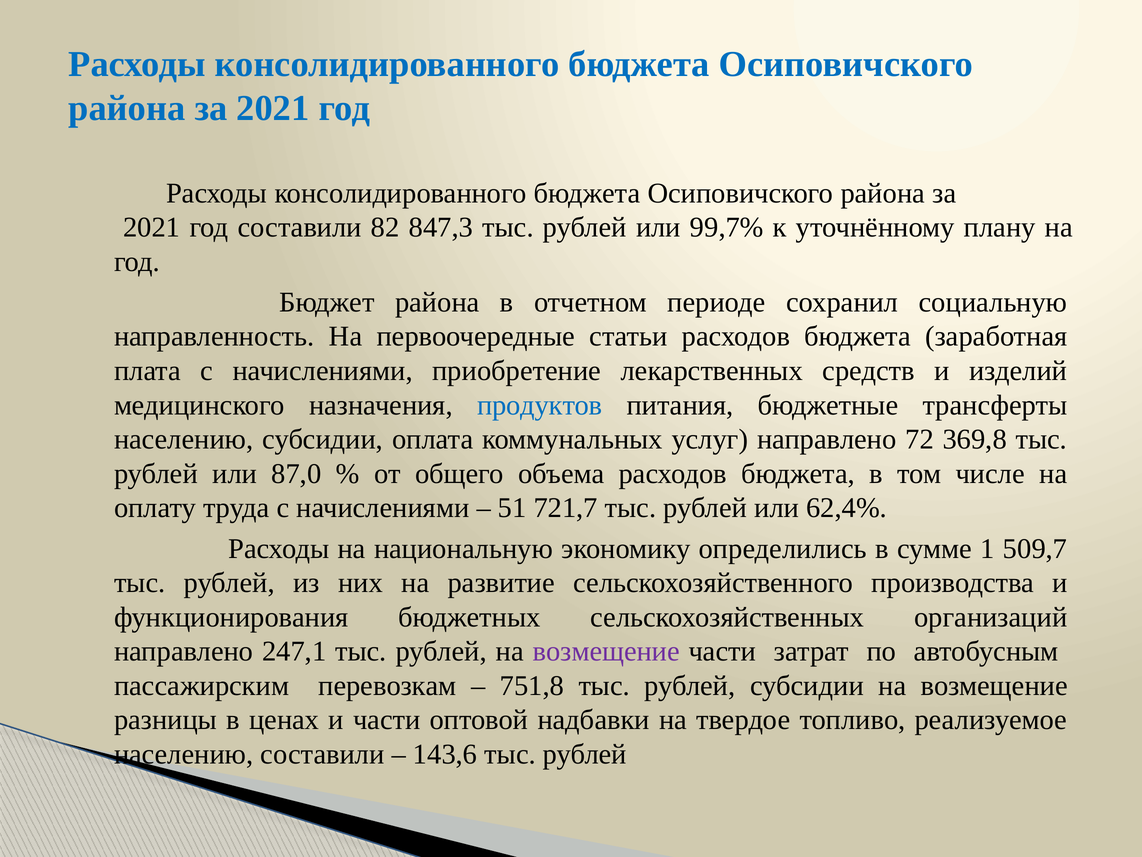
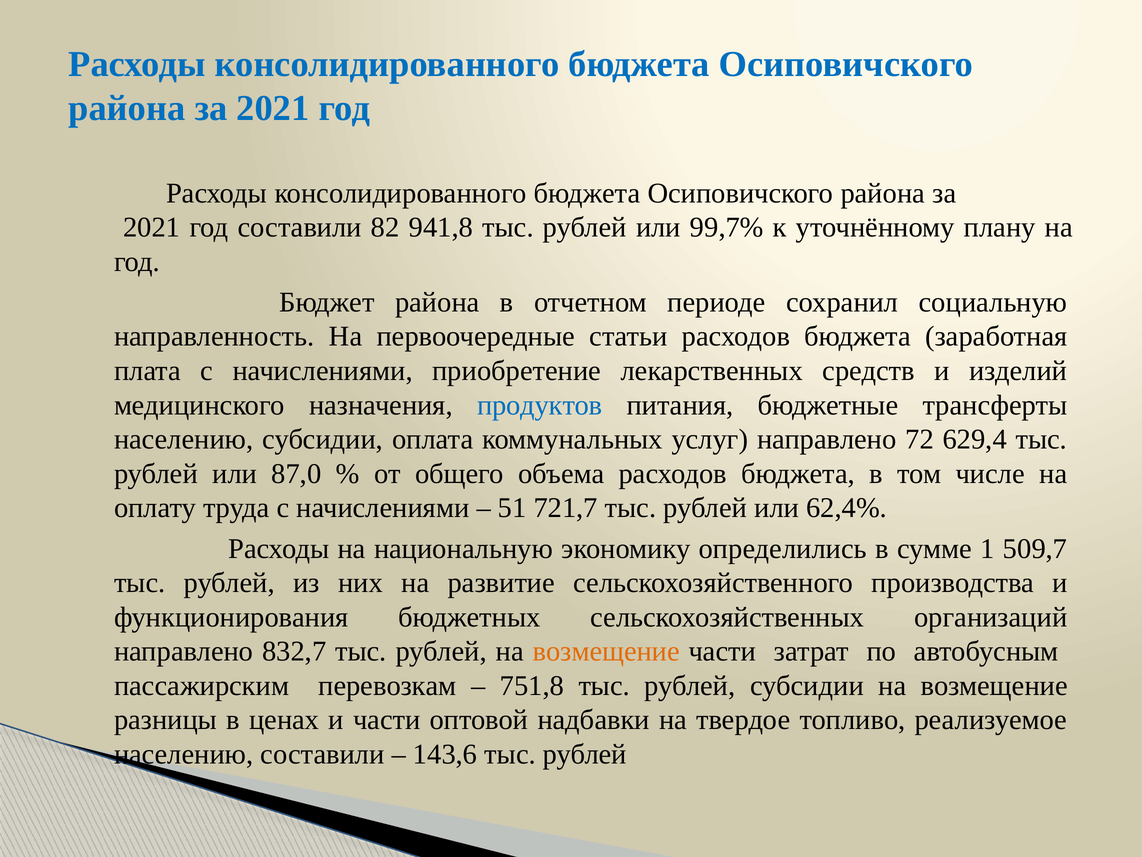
847,3: 847,3 -> 941,8
369,8: 369,8 -> 629,4
247,1: 247,1 -> 832,7
возмещение at (606, 651) colour: purple -> orange
